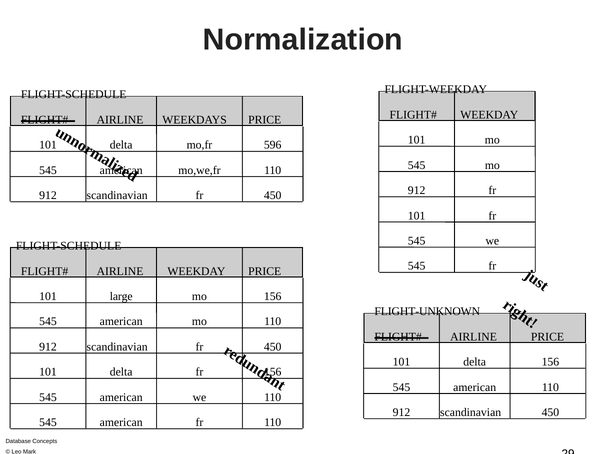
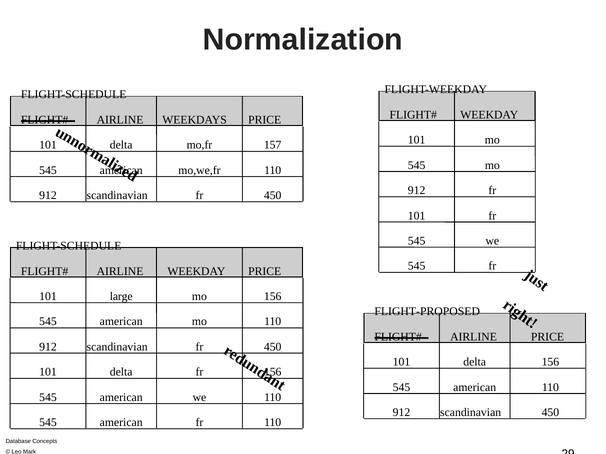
596: 596 -> 157
FLIGHT-UNKNOWN: FLIGHT-UNKNOWN -> FLIGHT-PROPOSED
